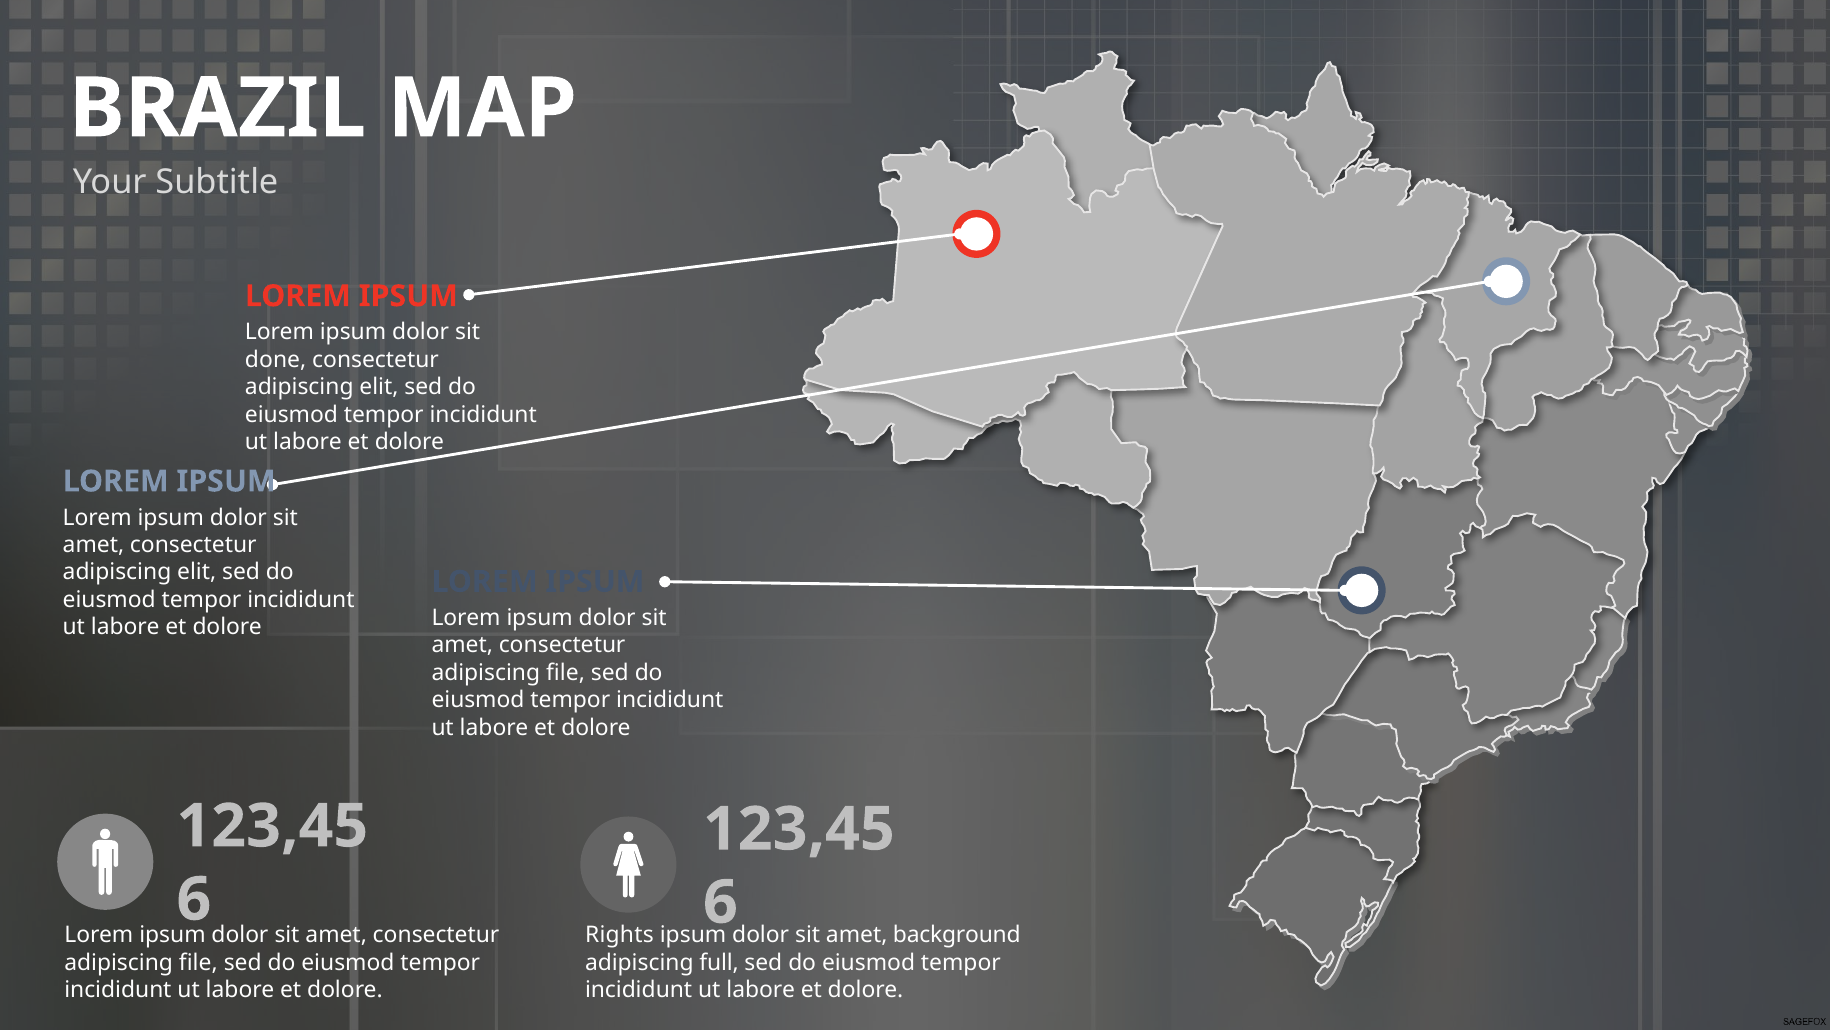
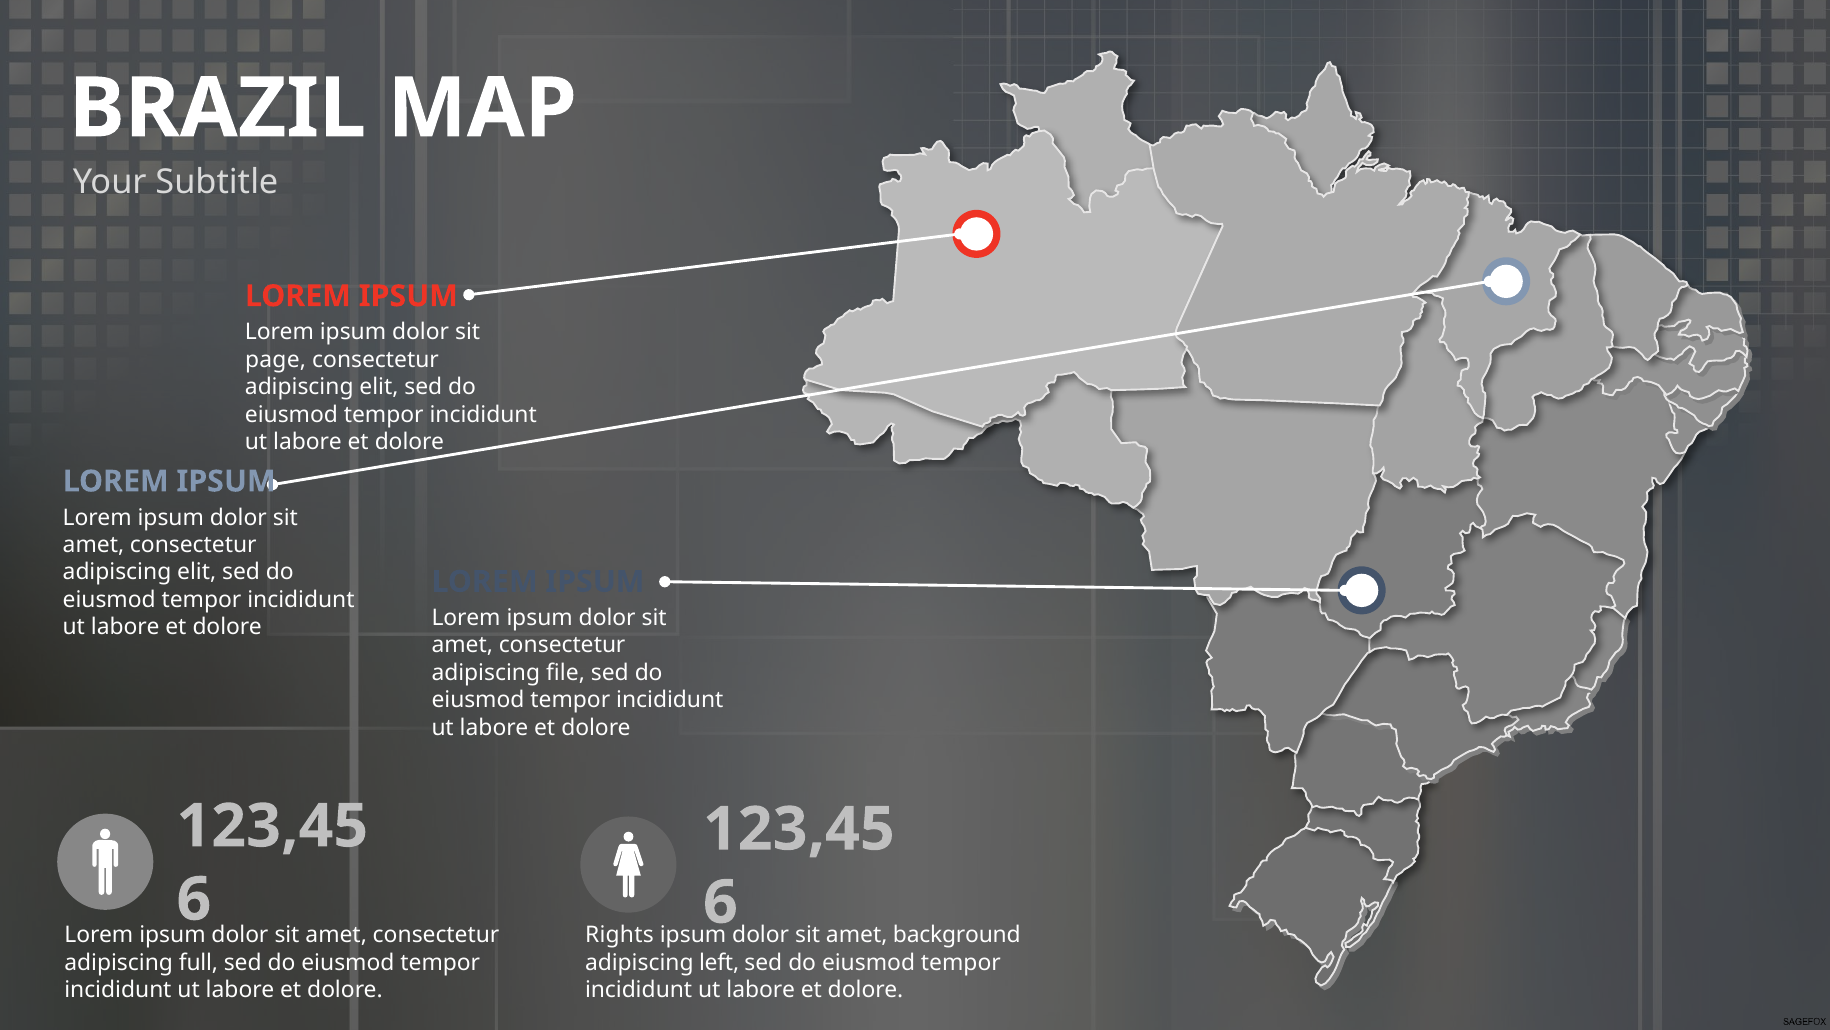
done: done -> page
file at (198, 962): file -> full
full: full -> left
